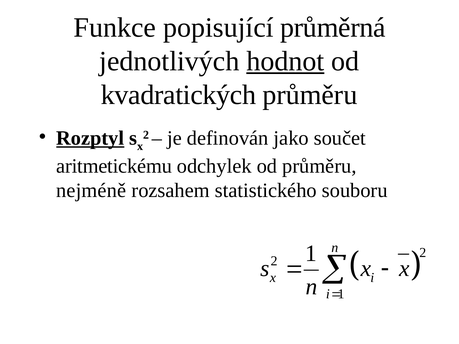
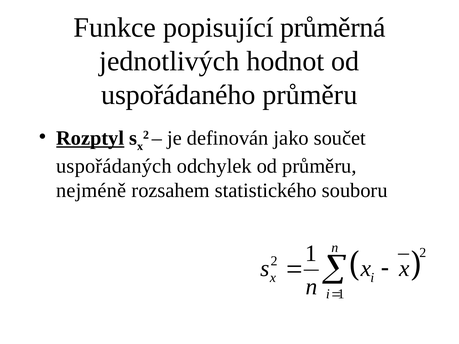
hodnot underline: present -> none
kvadratických: kvadratických -> uspořádaného
aritmetickému: aritmetickému -> uspořádaných
